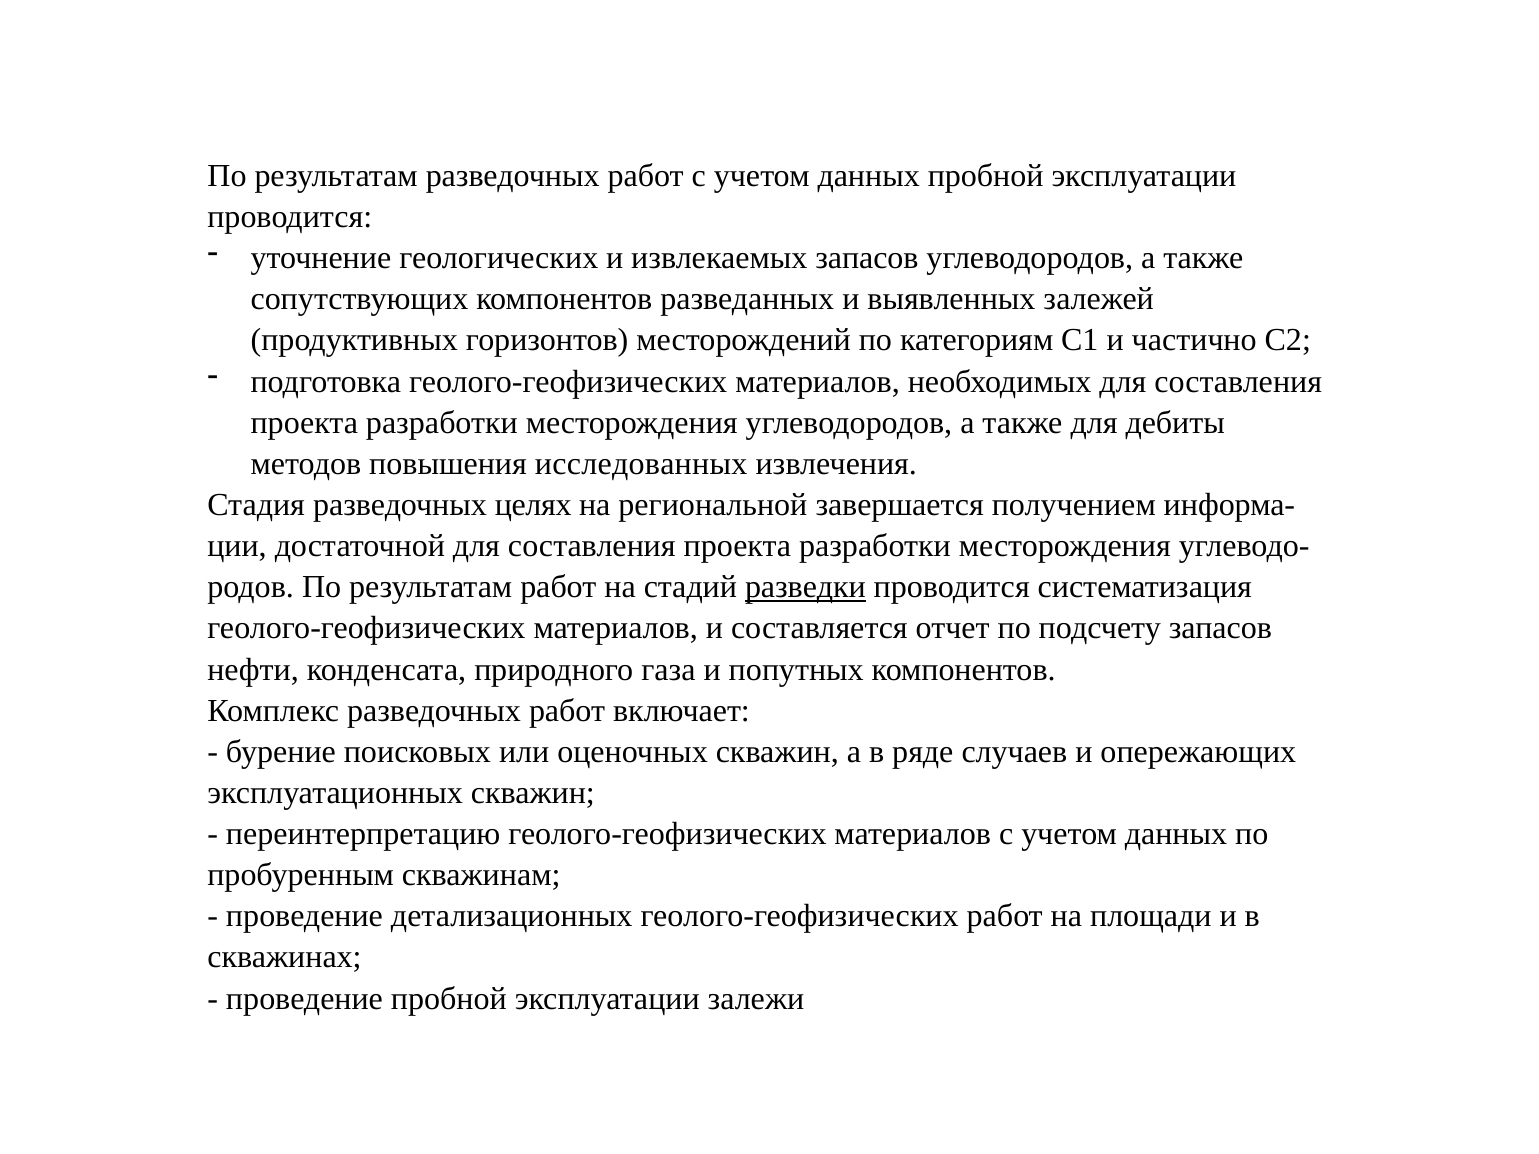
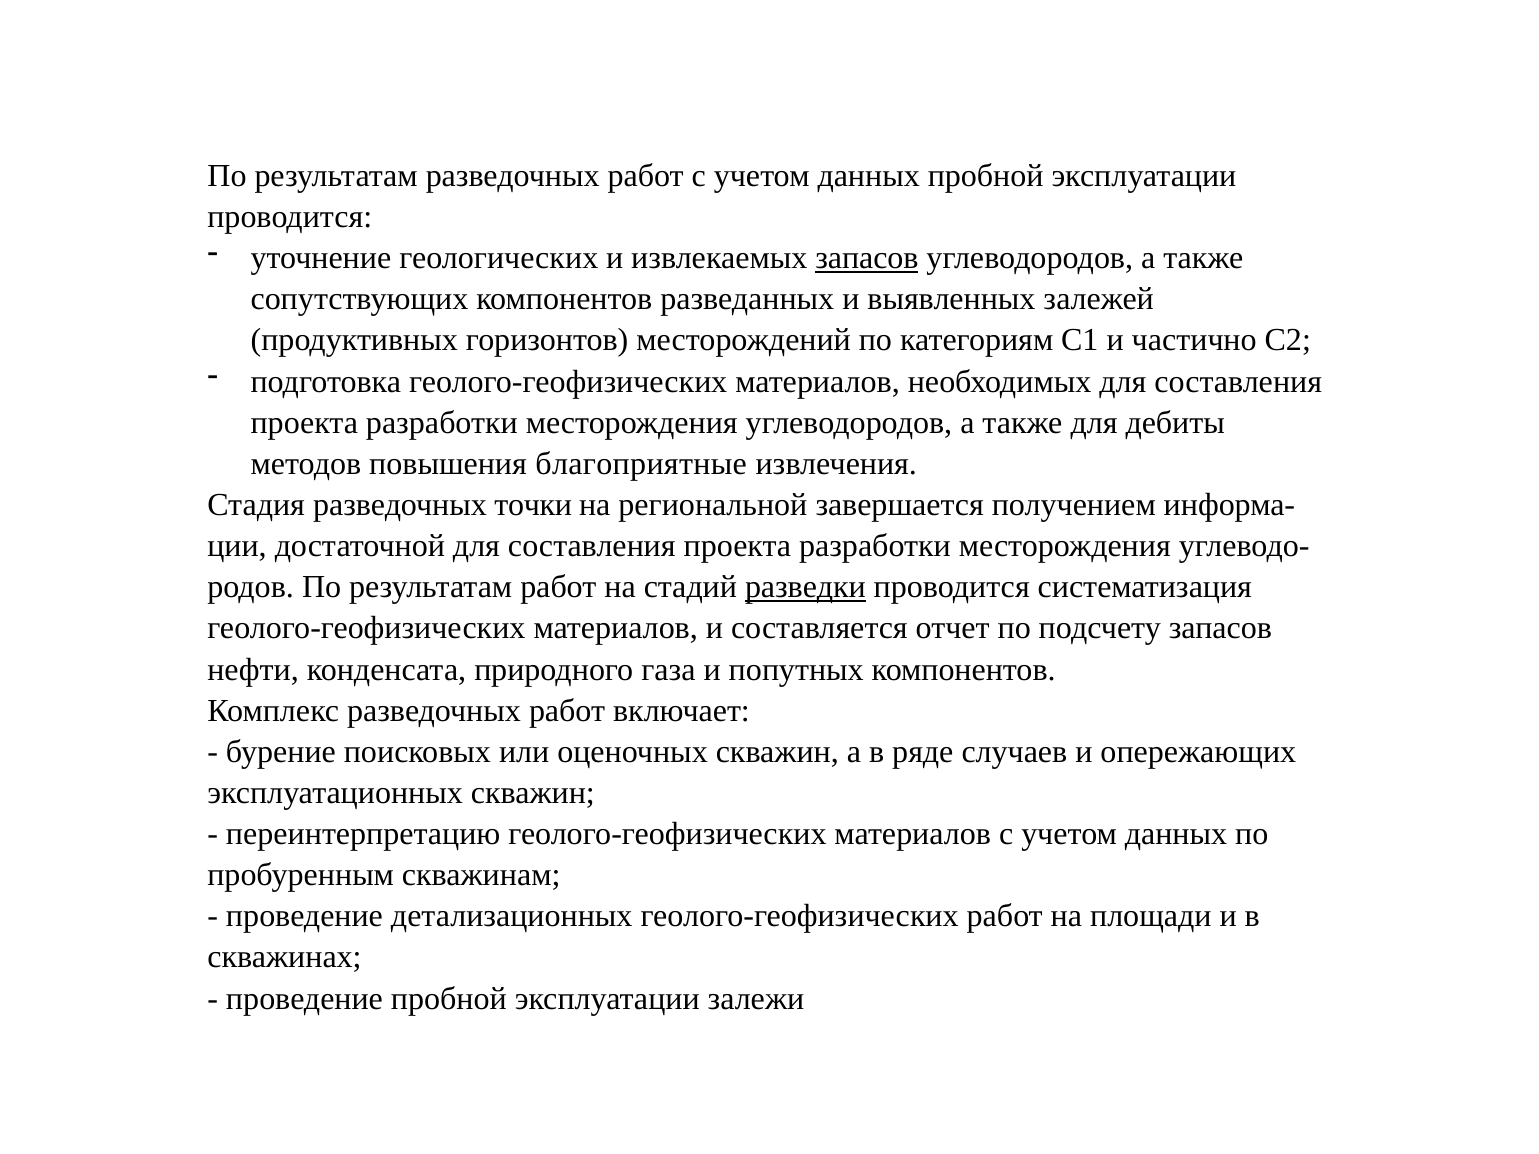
запасов at (867, 258) underline: none -> present
исследованных: исследованных -> благоприятные
целях: целях -> точки
